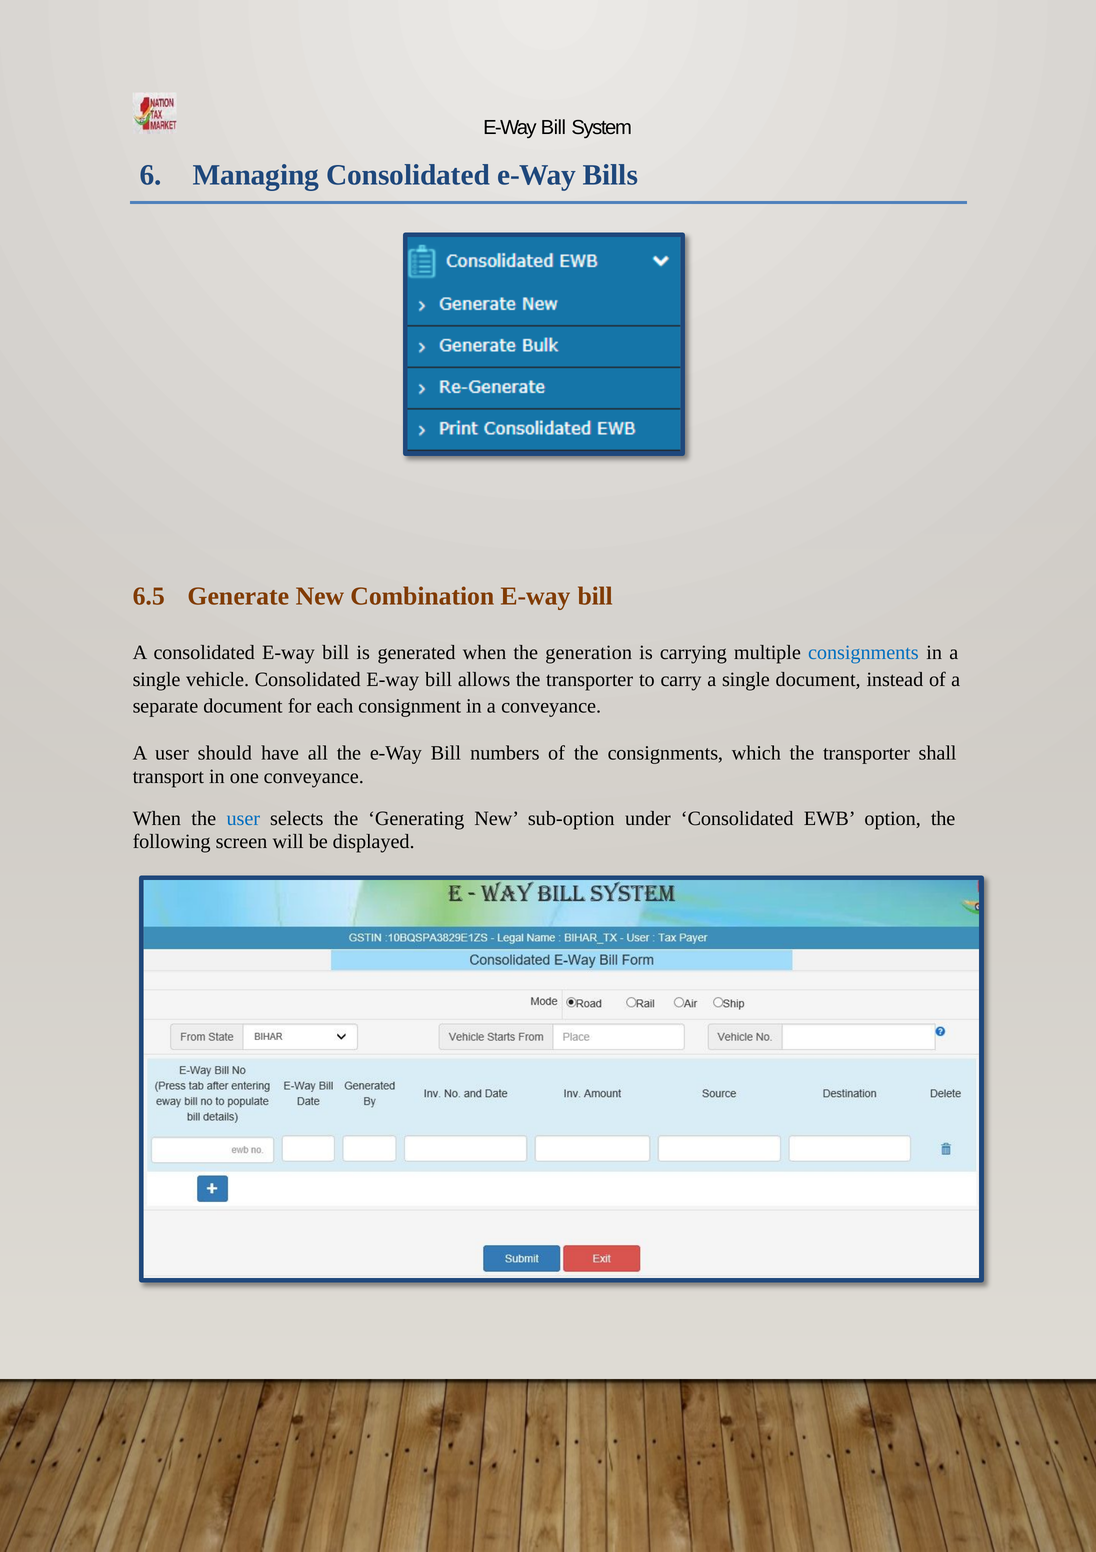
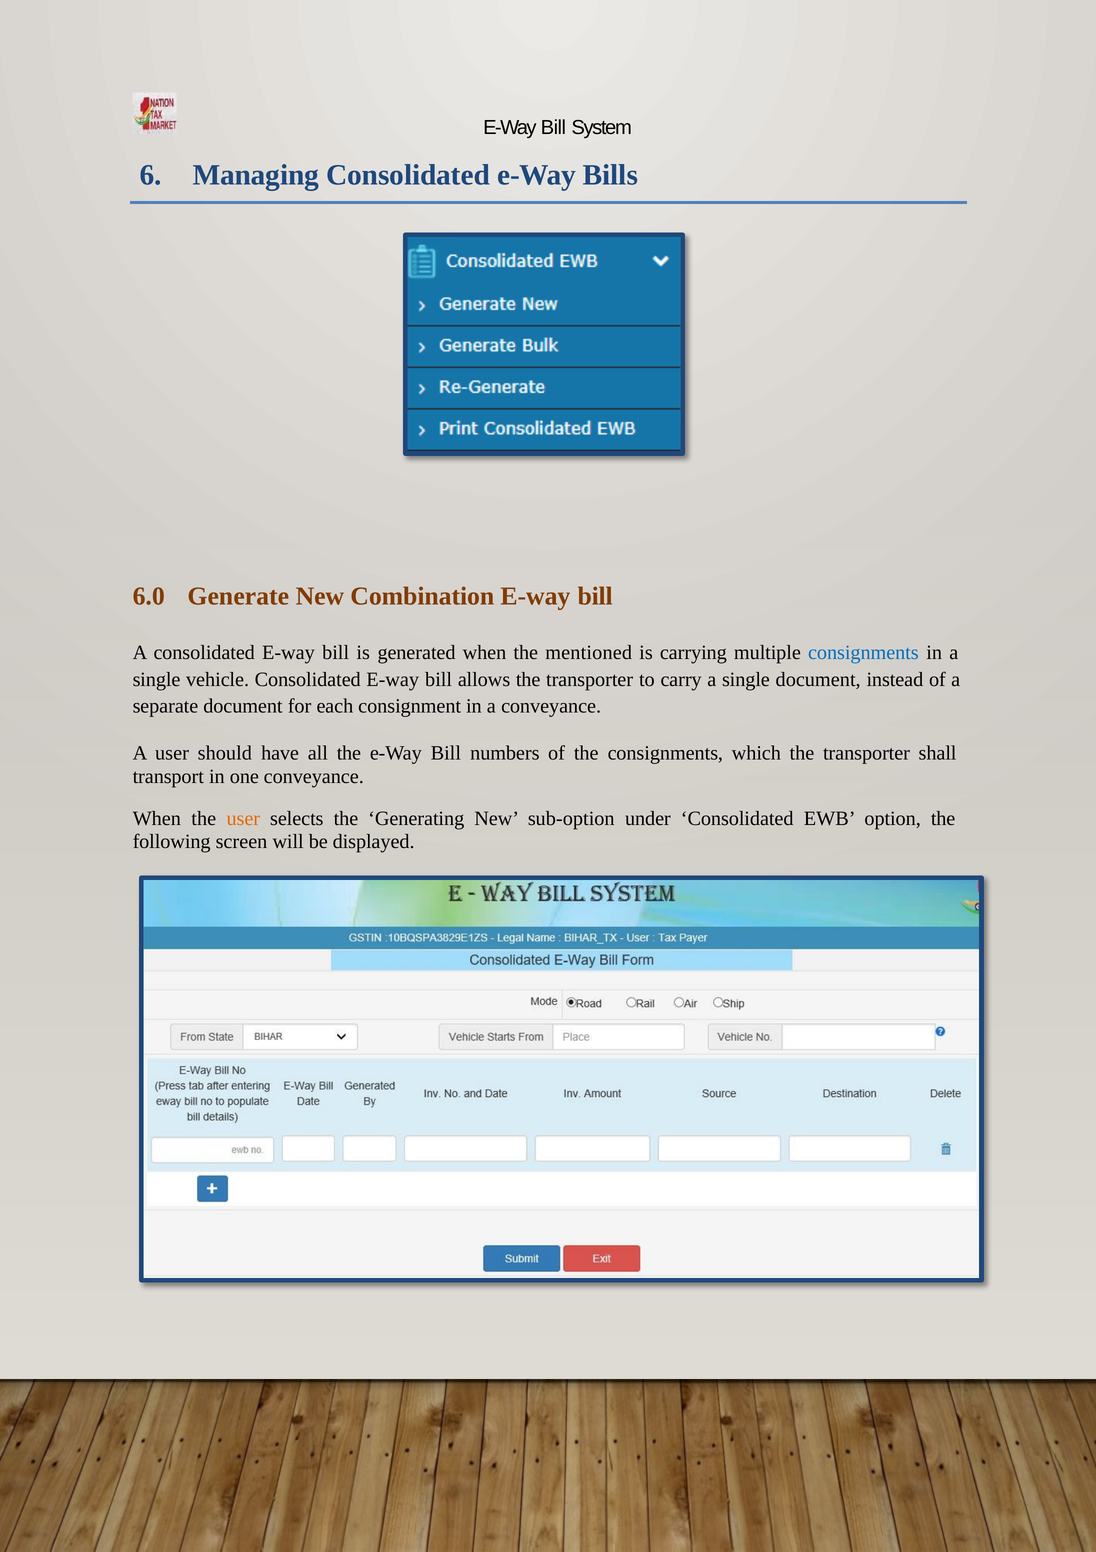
6.5: 6.5 -> 6.0
generation: generation -> mentioned
user at (243, 818) colour: blue -> orange
